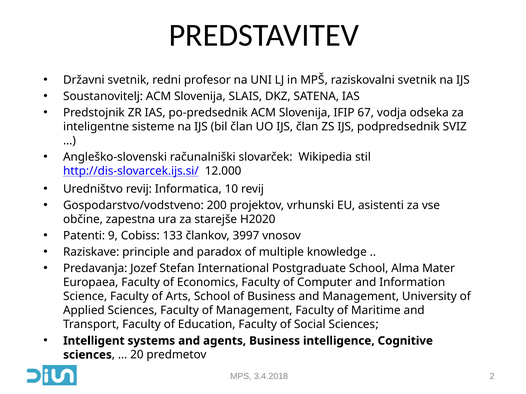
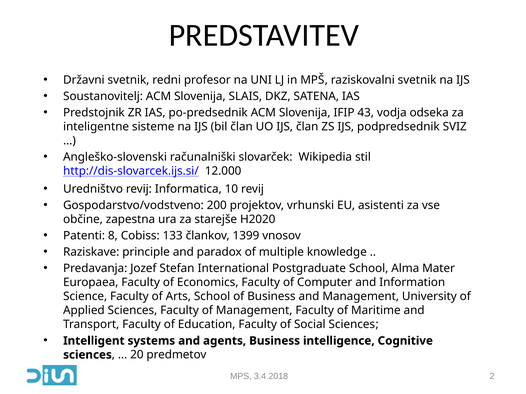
67: 67 -> 43
9: 9 -> 8
3997: 3997 -> 1399
